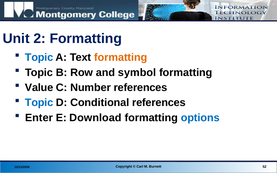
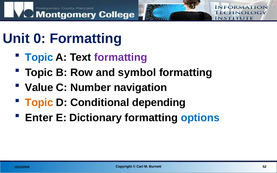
2: 2 -> 0
formatting at (121, 57) colour: orange -> purple
Number references: references -> navigation
Topic at (39, 103) colour: blue -> orange
Conditional references: references -> depending
Download: Download -> Dictionary
